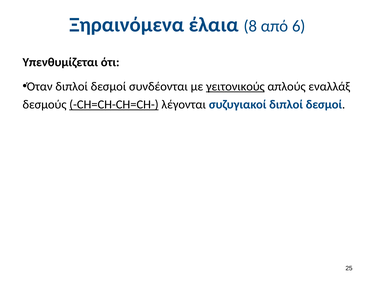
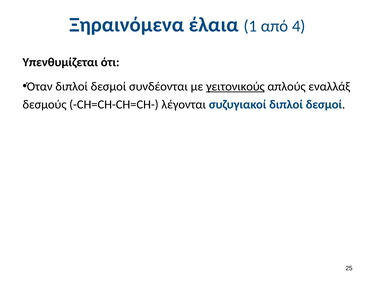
8: 8 -> 1
6: 6 -> 4
CH=CH-CH=CH- underline: present -> none
